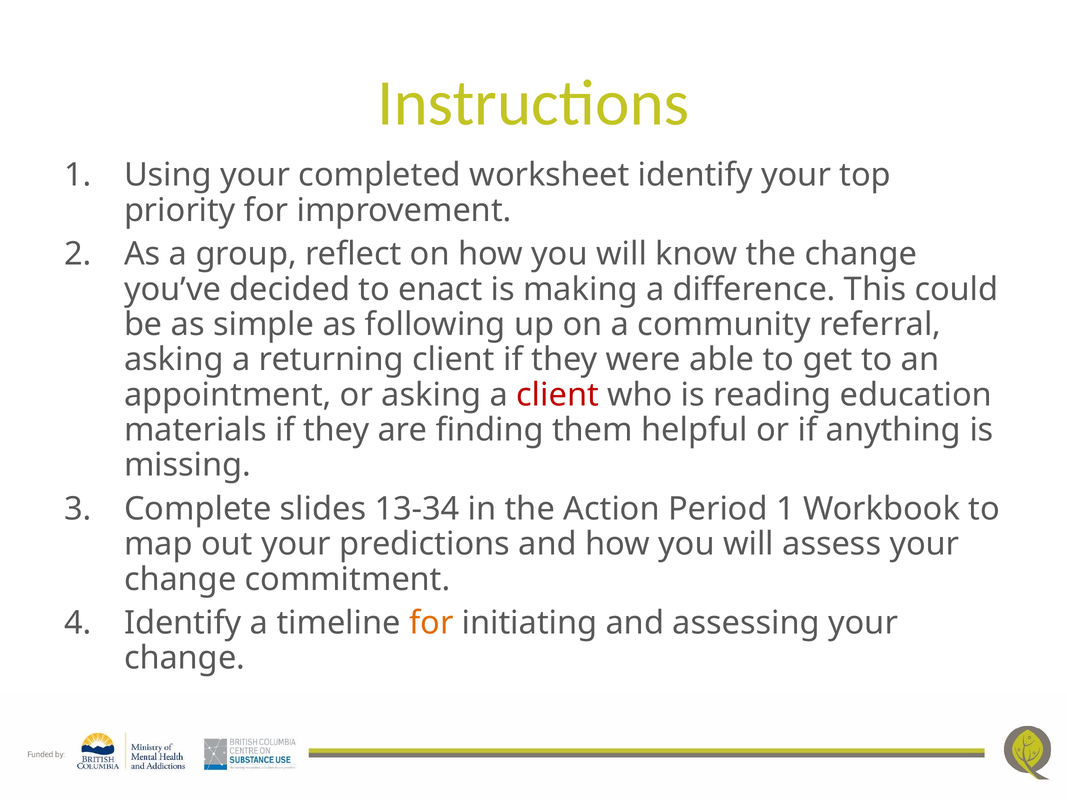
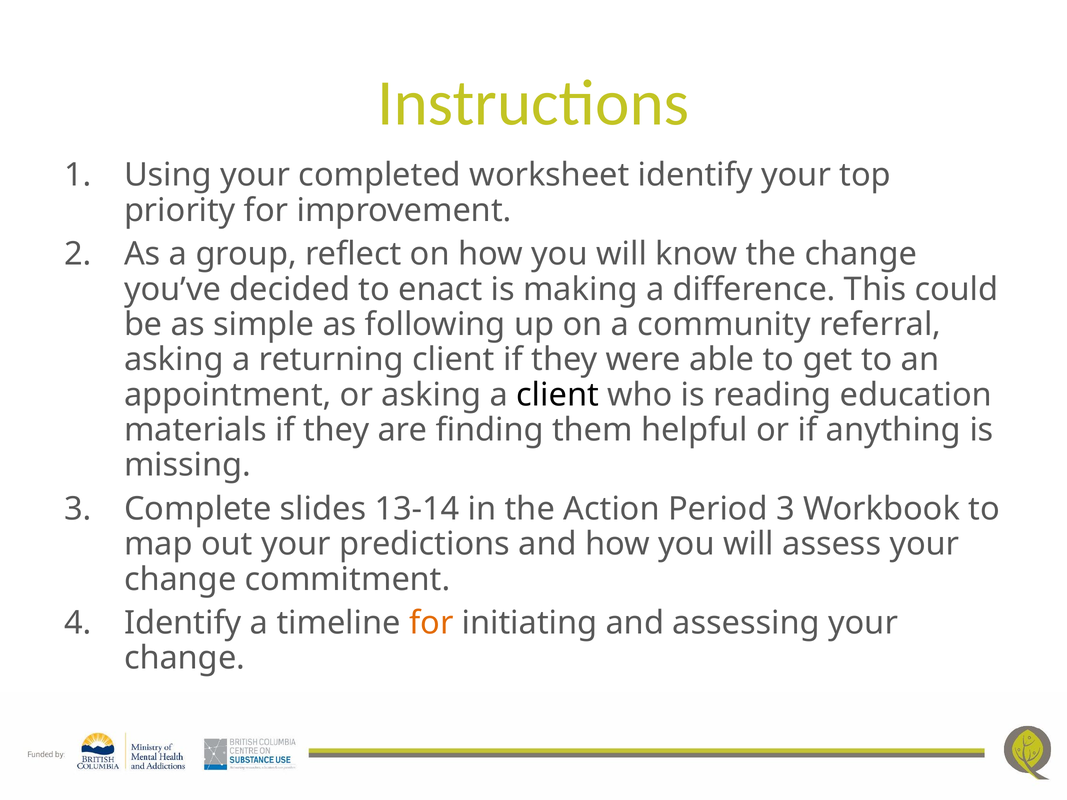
client at (558, 395) colour: red -> black
13-34: 13-34 -> 13-14
Period 1: 1 -> 3
